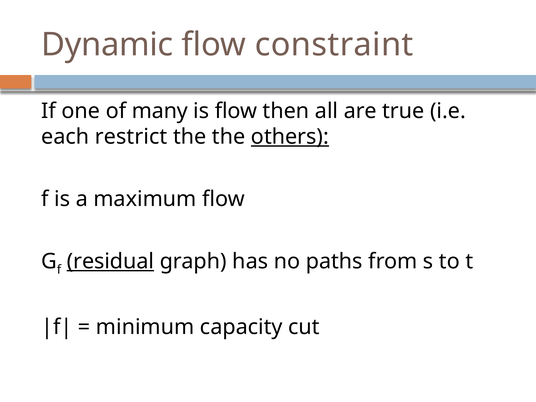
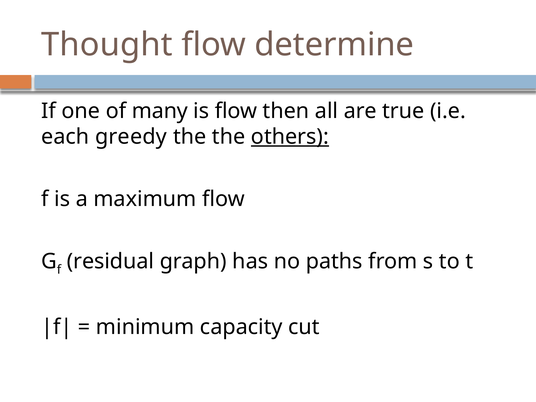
Dynamic: Dynamic -> Thought
constraint: constraint -> determine
restrict: restrict -> greedy
residual underline: present -> none
